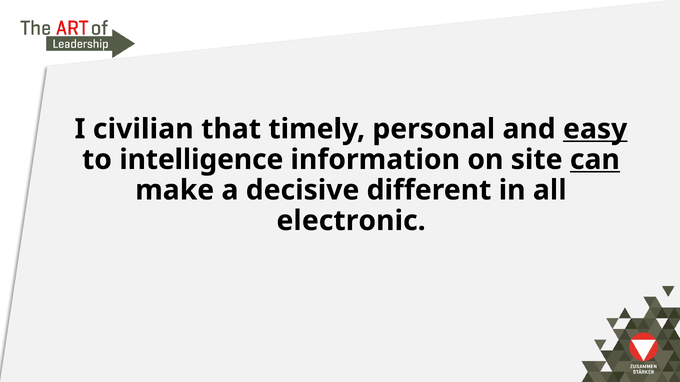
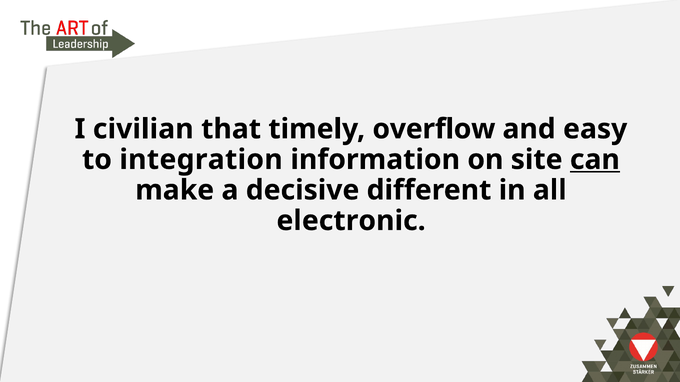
personal: personal -> overflow
easy underline: present -> none
intelligence: intelligence -> integration
